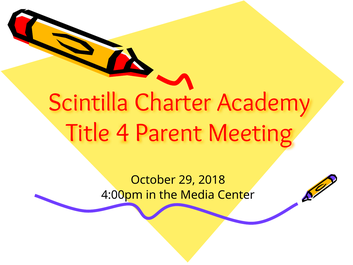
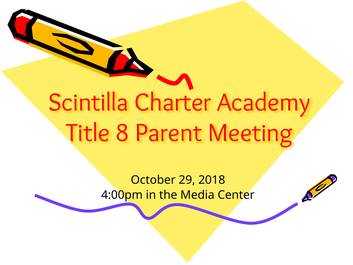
4: 4 -> 8
